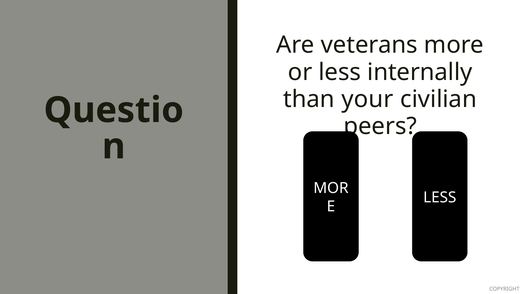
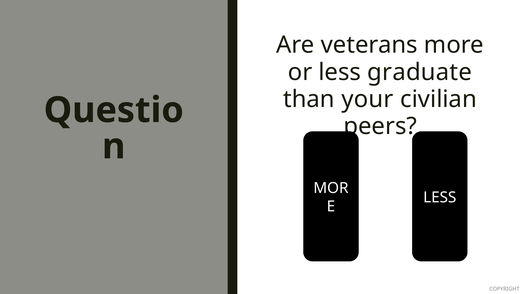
internally: internally -> graduate
